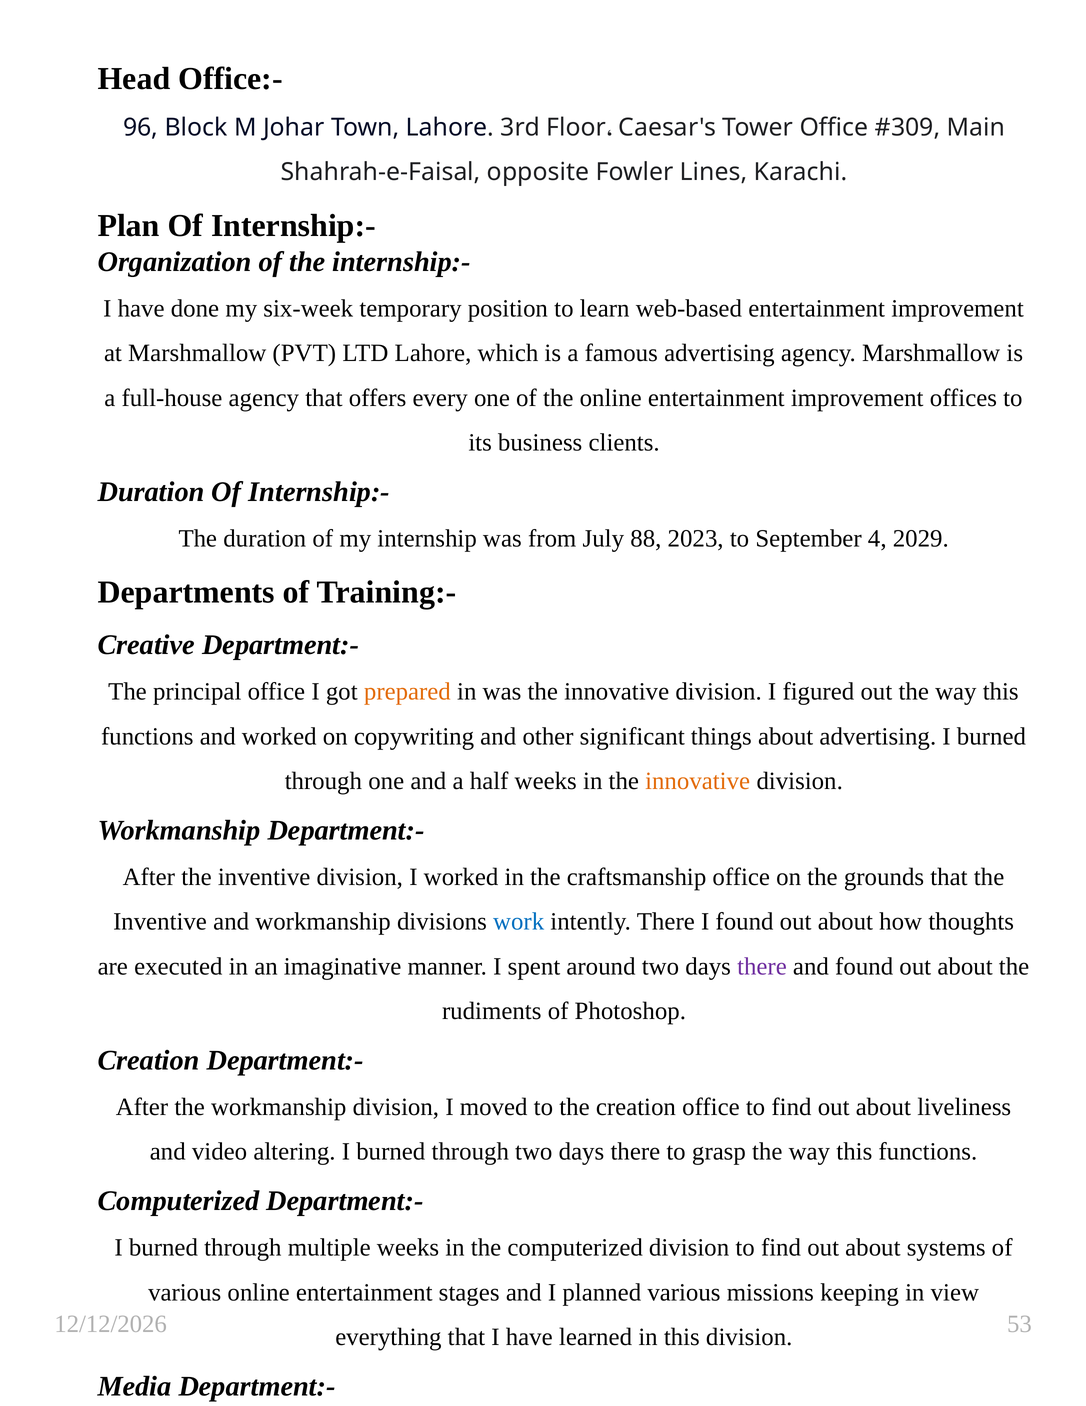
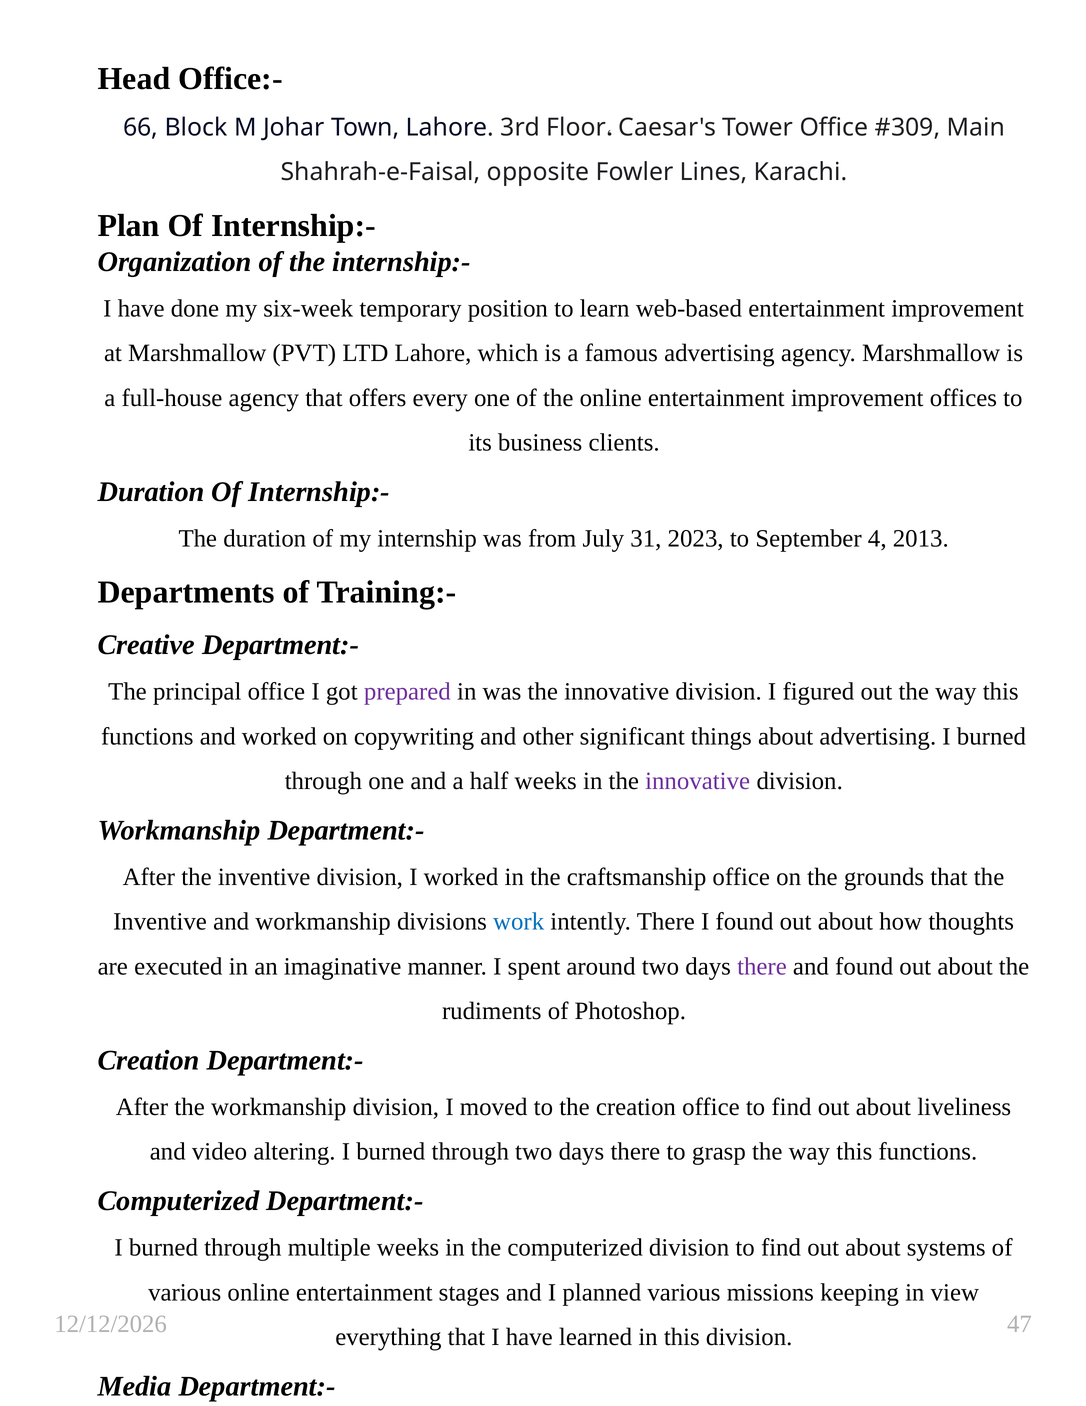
96: 96 -> 66
88: 88 -> 31
2029: 2029 -> 2013
prepared colour: orange -> purple
innovative at (698, 781) colour: orange -> purple
53: 53 -> 47
